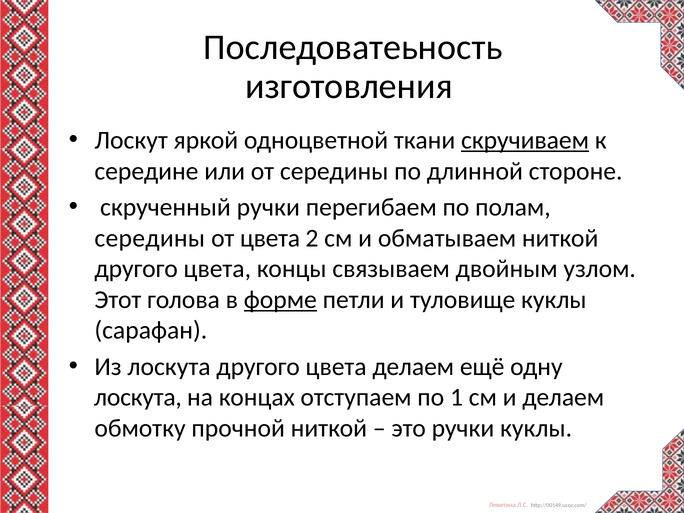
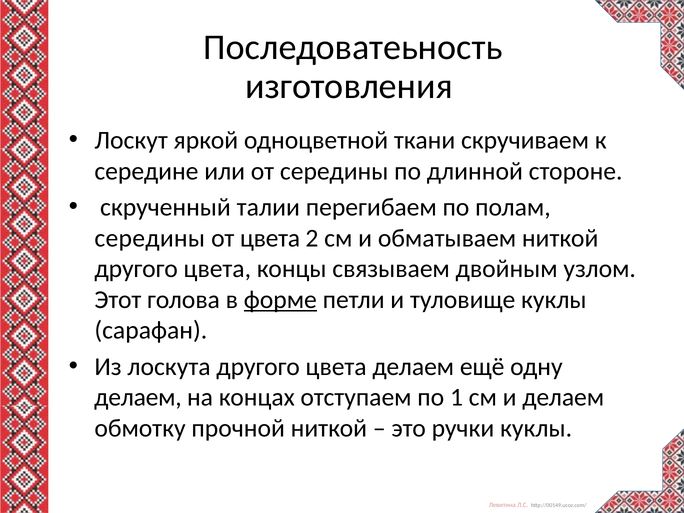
скручиваем underline: present -> none
скрученный ручки: ручки -> талии
лоскута at (138, 397): лоскута -> делаем
